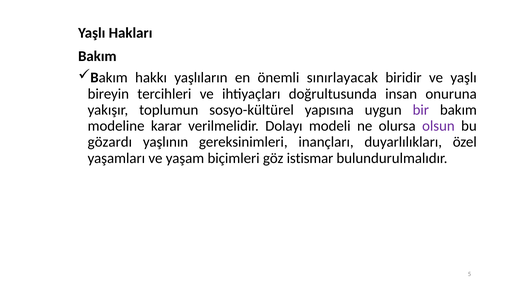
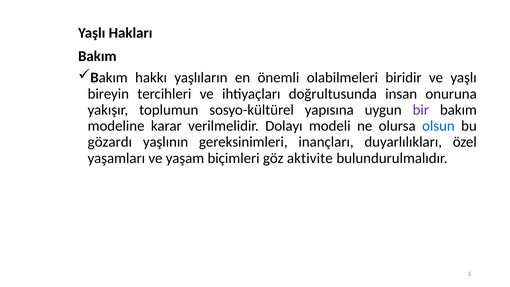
sınırlayacak: sınırlayacak -> olabilmeleri
olsun colour: purple -> blue
istismar: istismar -> aktivite
